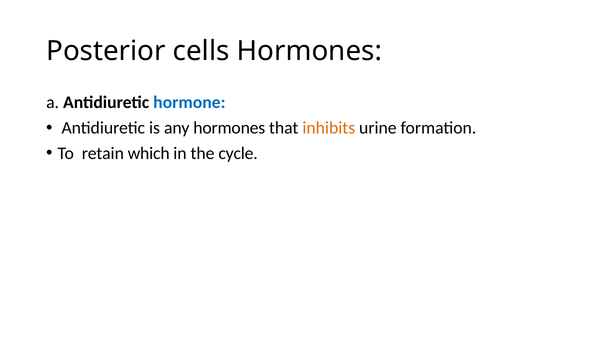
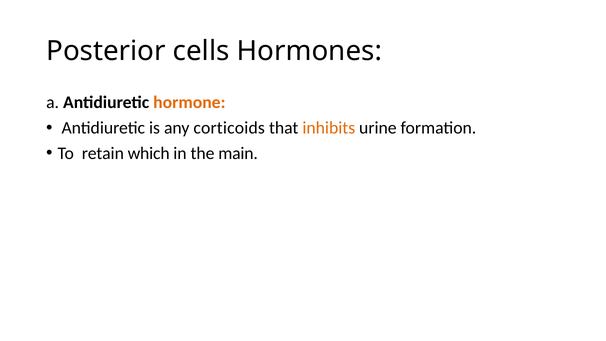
hormone colour: blue -> orange
any hormones: hormones -> corticoids
cycle: cycle -> main
